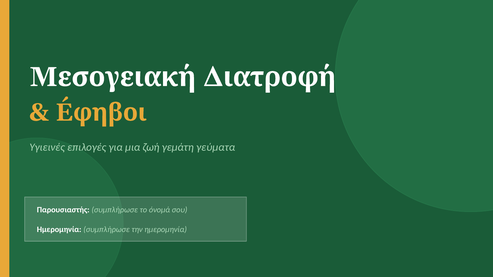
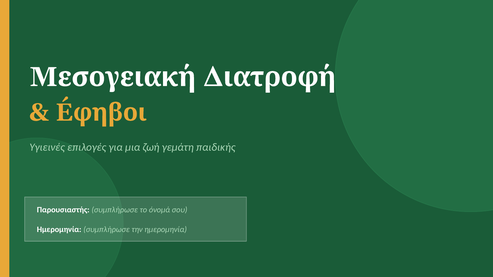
γεύματα: γεύματα -> παιδικής
